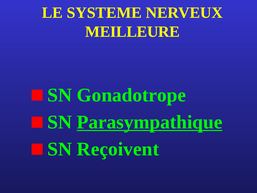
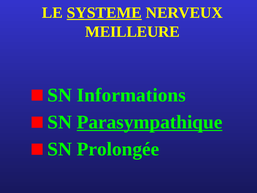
SYSTEME underline: none -> present
Gonadotrope: Gonadotrope -> Informations
Reçoivent: Reçoivent -> Prolongée
